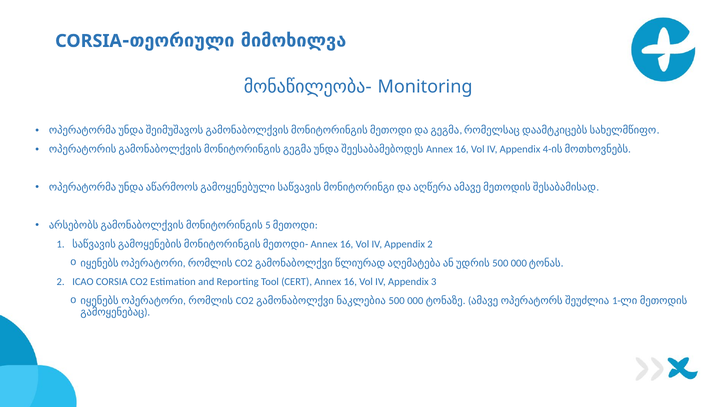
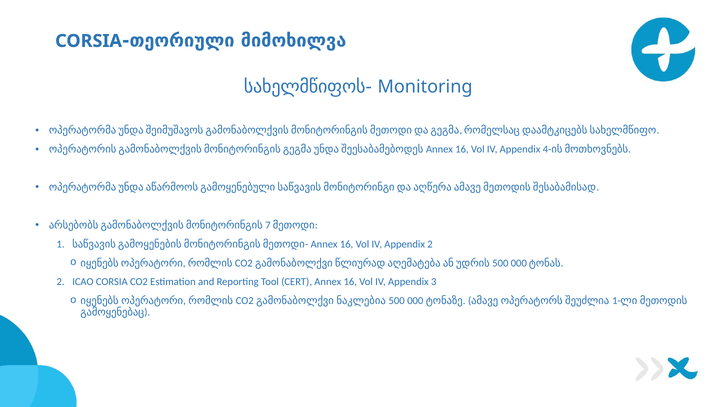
მონაწილეობა-: მონაწილეობა- -> სახელმწიფოს-
5: 5 -> 7
